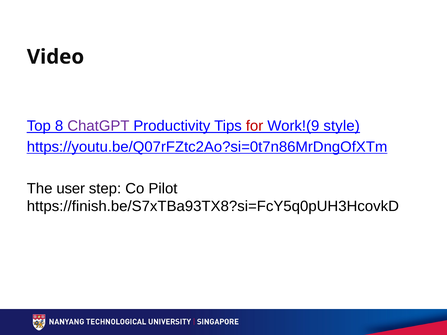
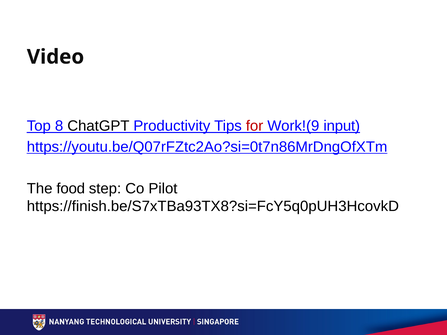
ChatGPT colour: purple -> black
style: style -> input
user: user -> food
